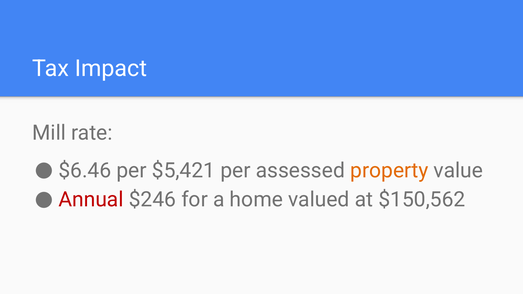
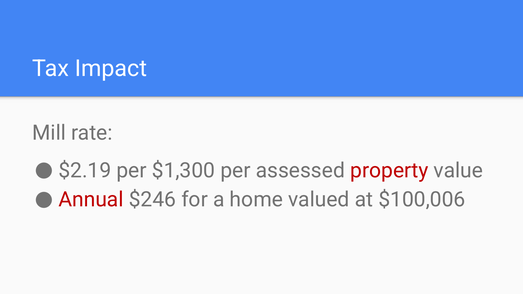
$6.46: $6.46 -> $2.19
$5,421: $5,421 -> $1,300
property colour: orange -> red
$150,562: $150,562 -> $100,006
